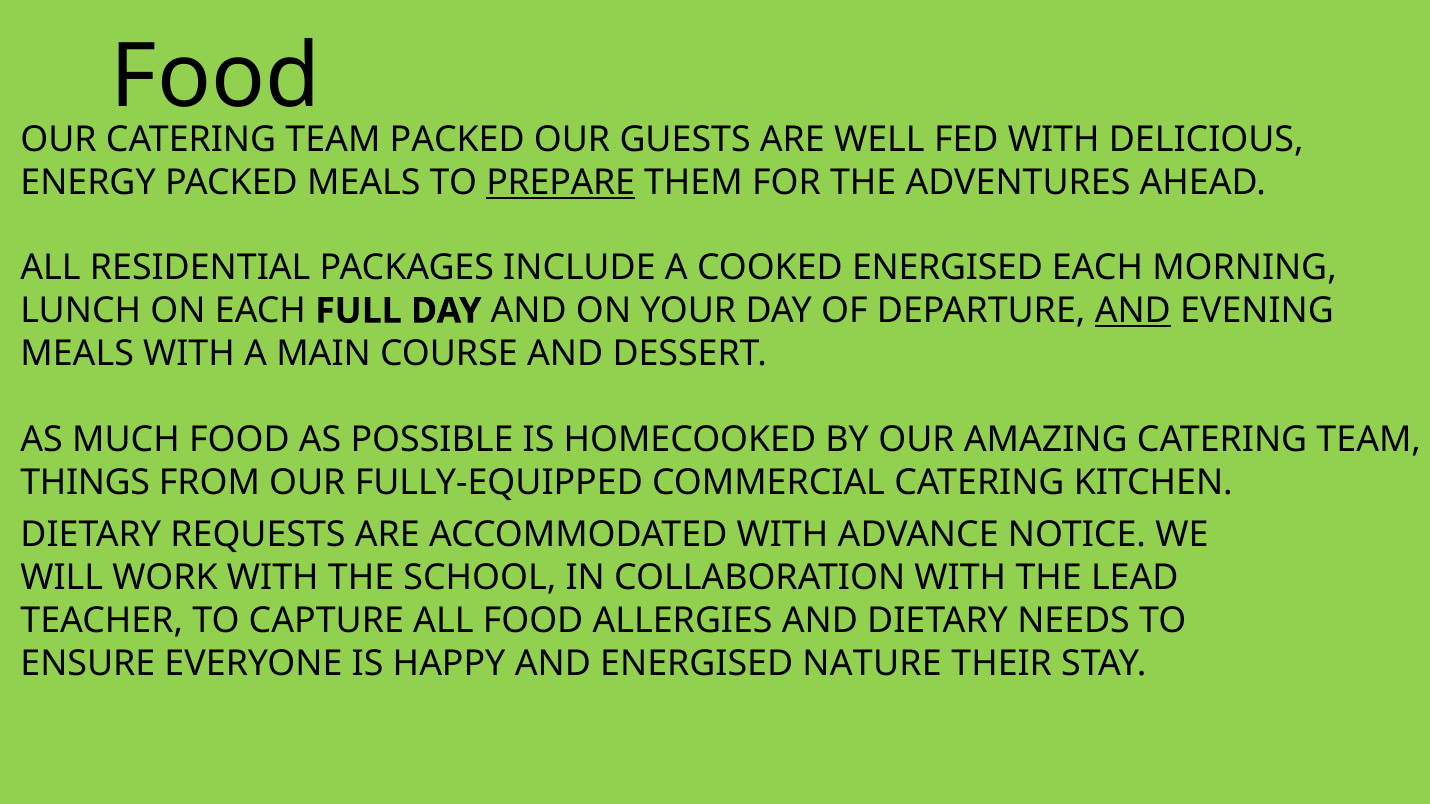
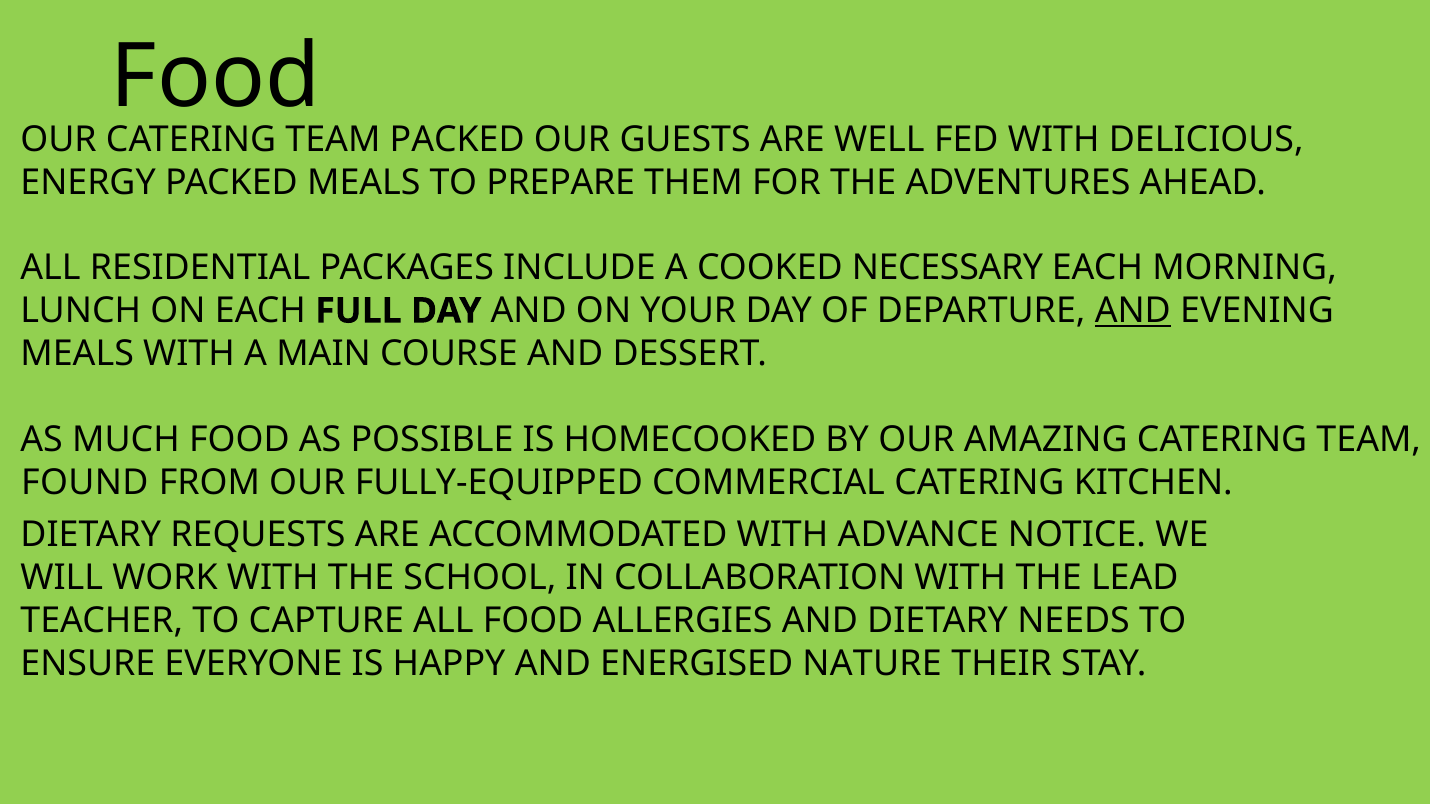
PREPARE underline: present -> none
COOKED ENERGISED: ENERGISED -> NECESSARY
THINGS: THINGS -> FOUND
